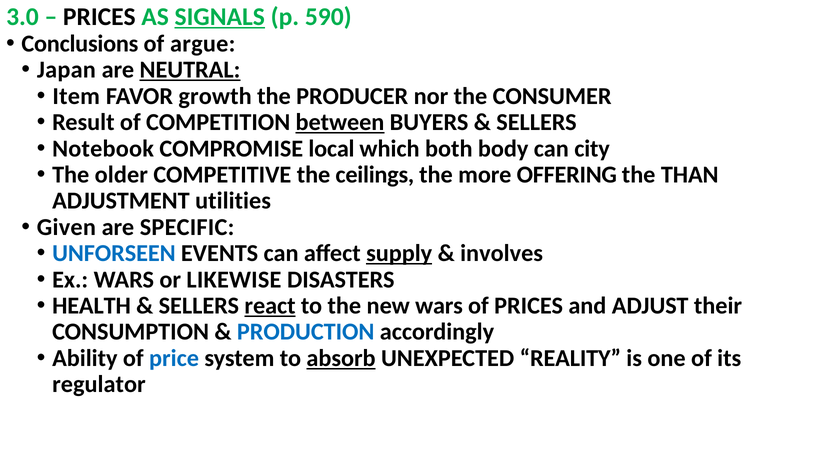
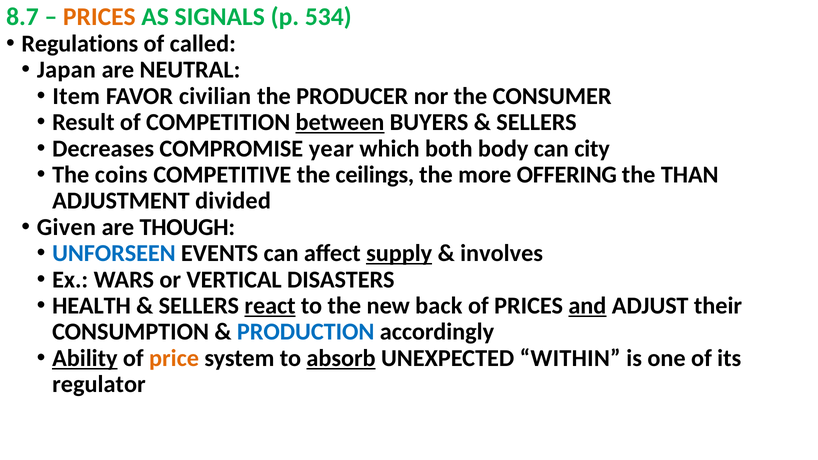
3.0: 3.0 -> 8.7
PRICES at (99, 17) colour: black -> orange
SIGNALS underline: present -> none
590: 590 -> 534
Conclusions: Conclusions -> Regulations
argue: argue -> called
NEUTRAL underline: present -> none
growth: growth -> civilian
Notebook: Notebook -> Decreases
local: local -> year
older: older -> coins
utilities: utilities -> divided
SPECIFIC: SPECIFIC -> THOUGH
LIKEWISE: LIKEWISE -> VERTICAL
new wars: wars -> back
and underline: none -> present
Ability underline: none -> present
price colour: blue -> orange
REALITY: REALITY -> WITHIN
